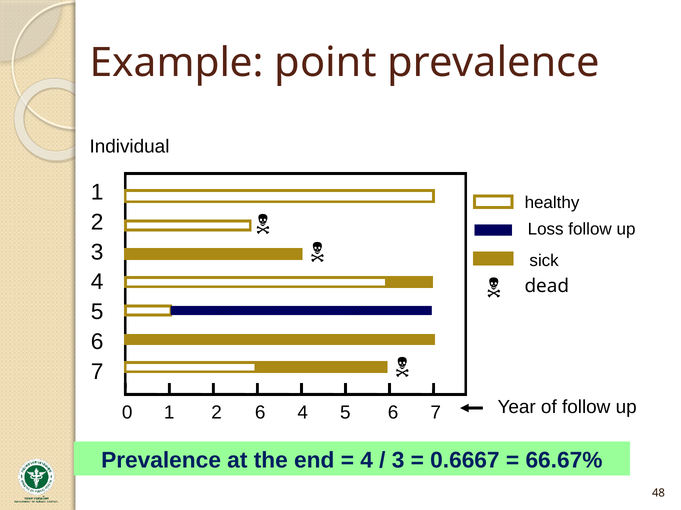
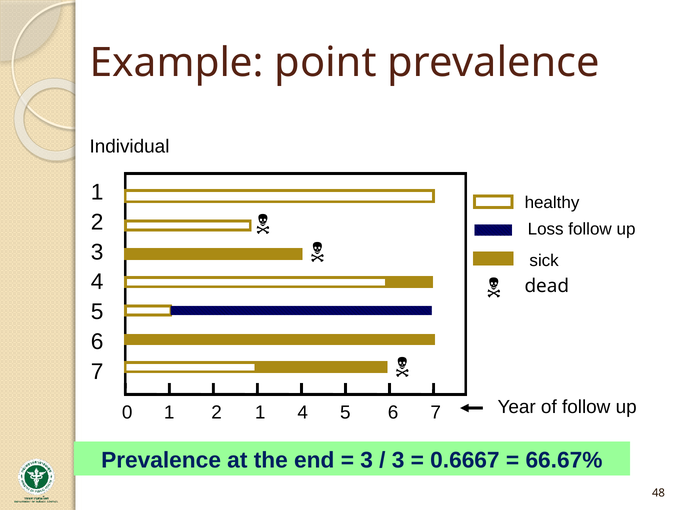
2 6: 6 -> 1
4 at (367, 461): 4 -> 3
